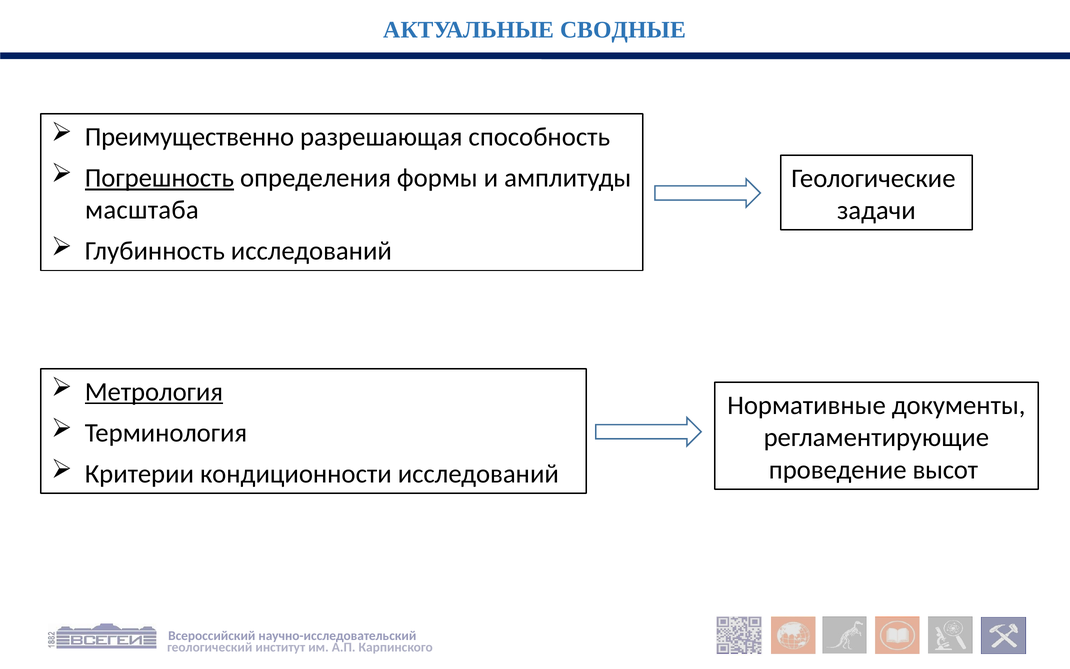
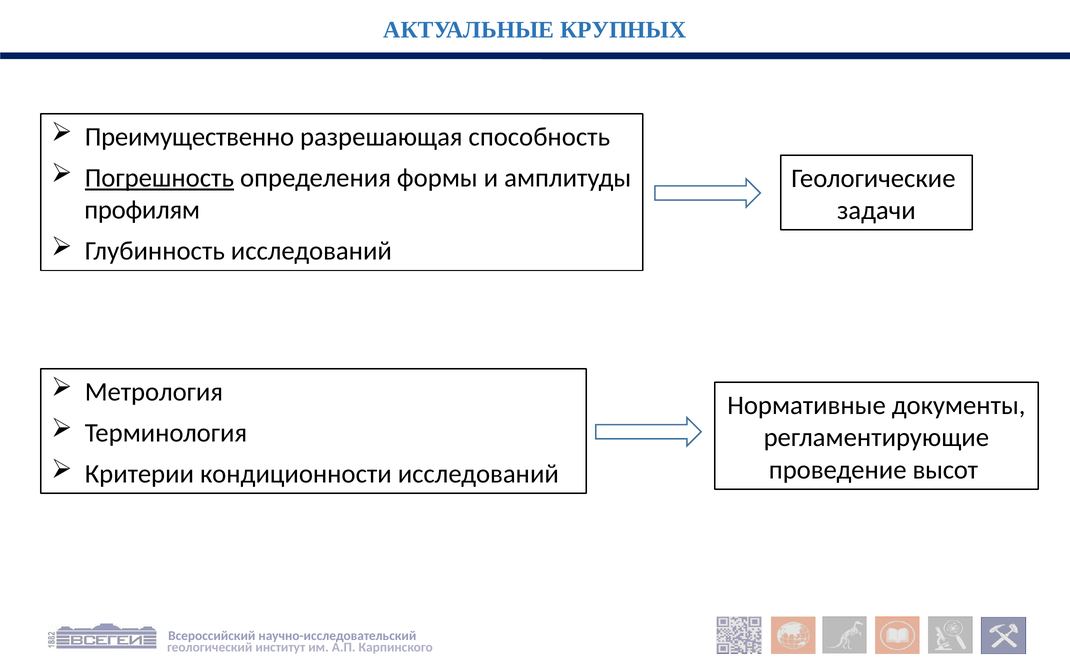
СВОДНЫЕ: СВОДНЫЕ -> КРУПНЫХ
масштаба: масштаба -> профилям
Метрология underline: present -> none
